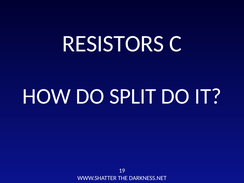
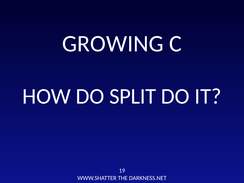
RESISTORS: RESISTORS -> GROWING
